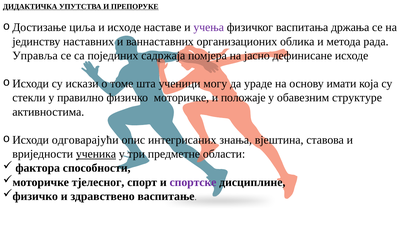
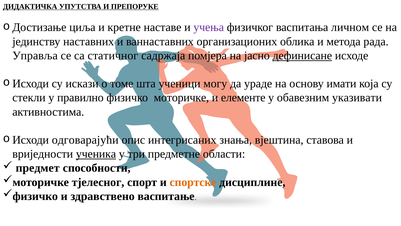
и исходе: исходе -> кретне
држања: држања -> личном
појединих: појединих -> статичног
дефинисане underline: none -> present
положаје: положаје -> елементе
структуре: структуре -> указивати
фактора: фактора -> предмет
спортске colour: purple -> orange
